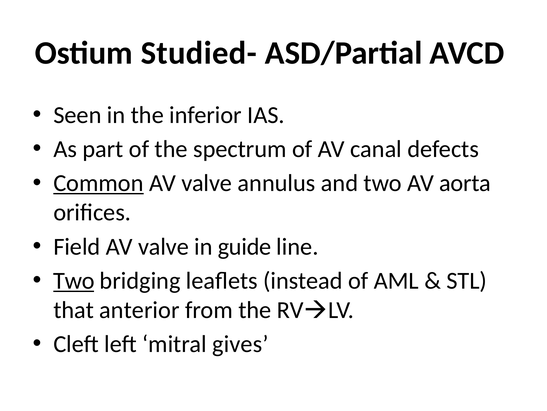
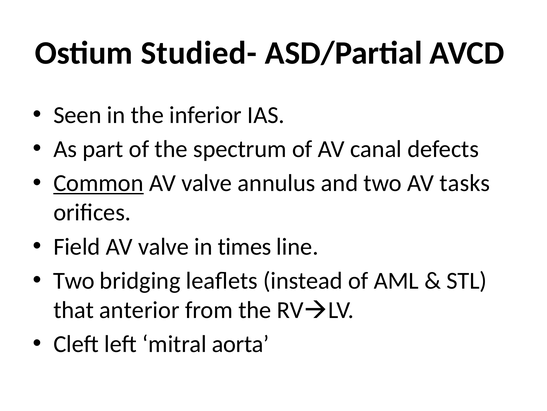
aorta: aorta -> tasks
guide: guide -> times
Two at (74, 280) underline: present -> none
gives: gives -> aorta
